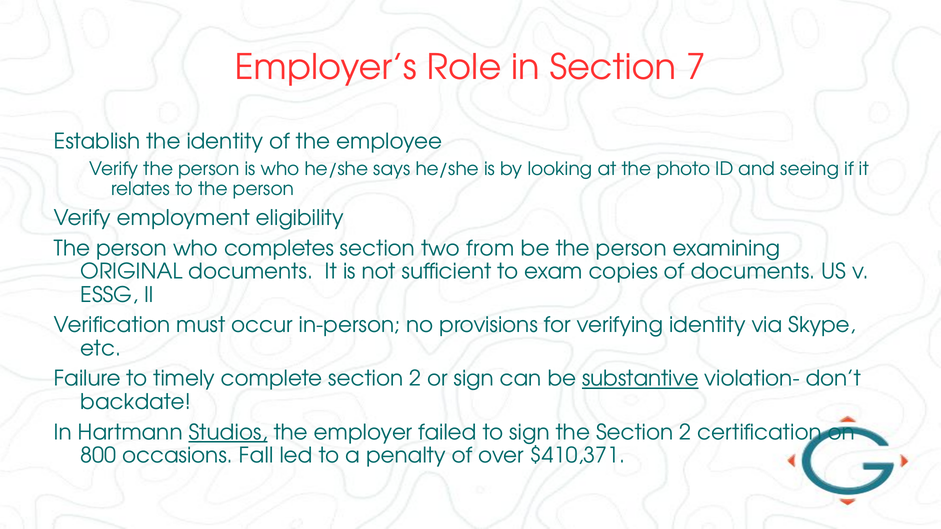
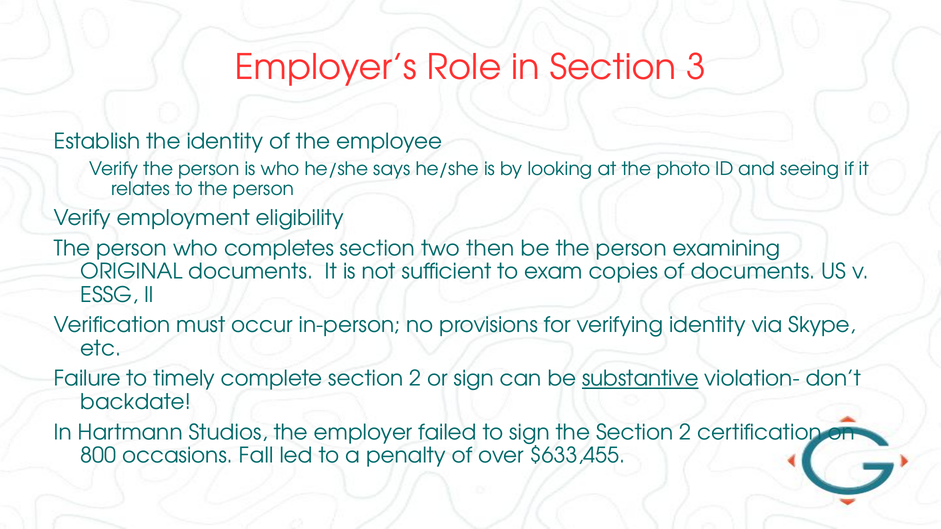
7: 7 -> 3
from: from -> then
Studios underline: present -> none
$410,371: $410,371 -> $633,455
